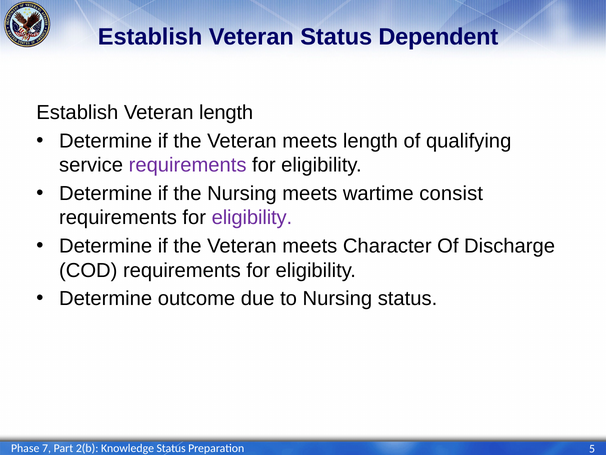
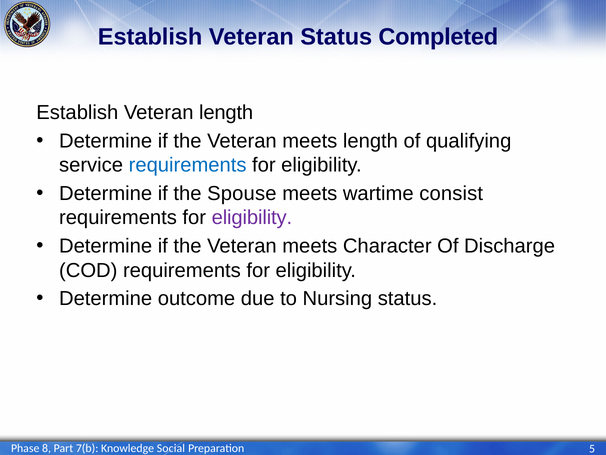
Dependent: Dependent -> Completed
requirements at (188, 165) colour: purple -> blue
the Nursing: Nursing -> Spouse
7: 7 -> 8
2(b: 2(b -> 7(b
Knowledge Status: Status -> Social
